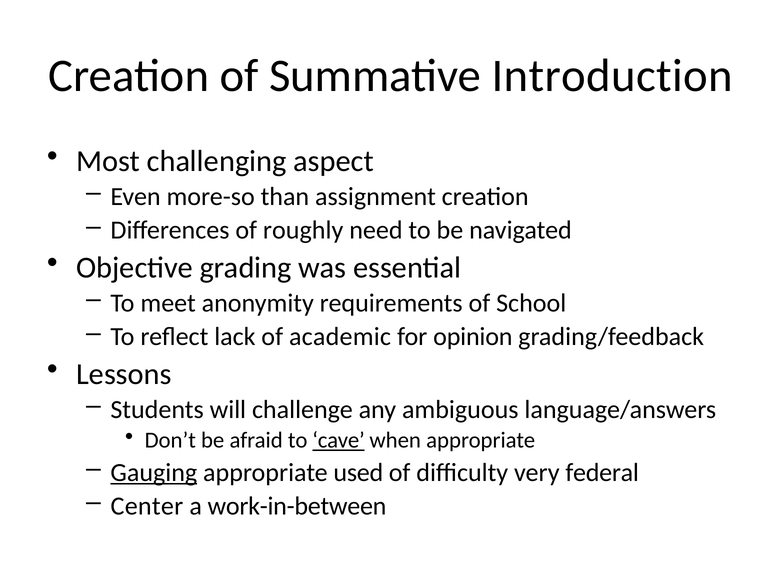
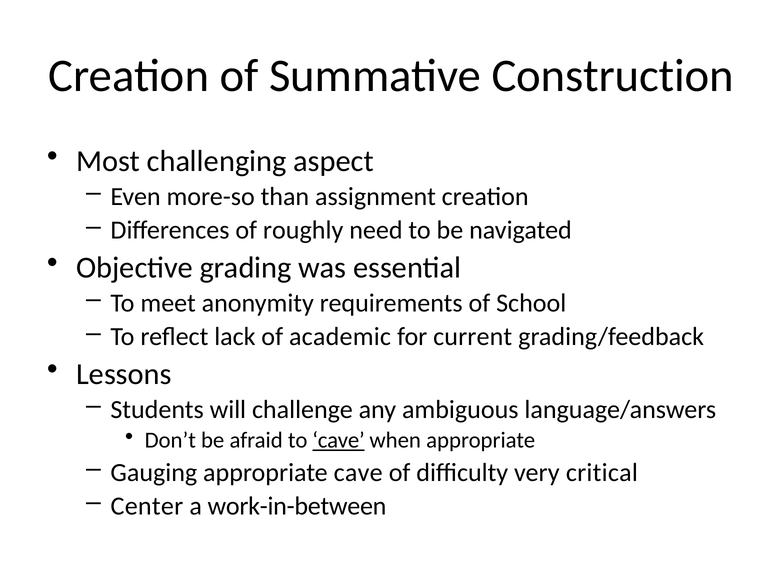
Introduction: Introduction -> Construction
opinion: opinion -> current
Gauging underline: present -> none
appropriate used: used -> cave
federal: federal -> critical
